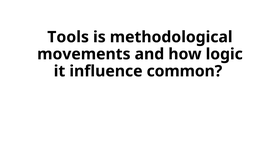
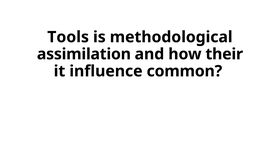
movements: movements -> assimilation
logic: logic -> their
